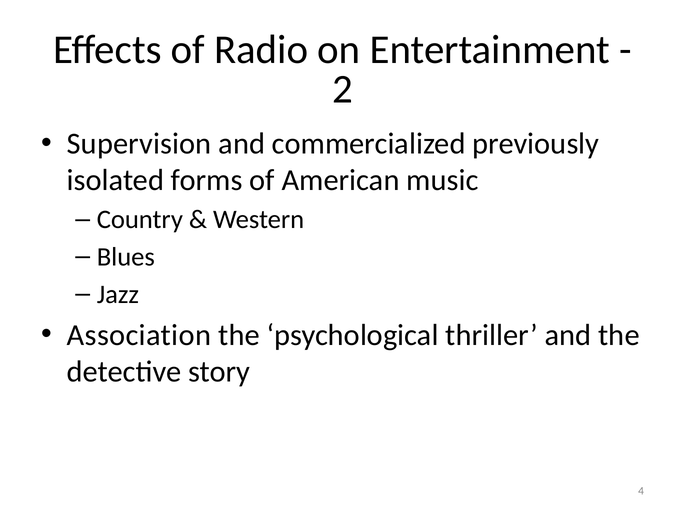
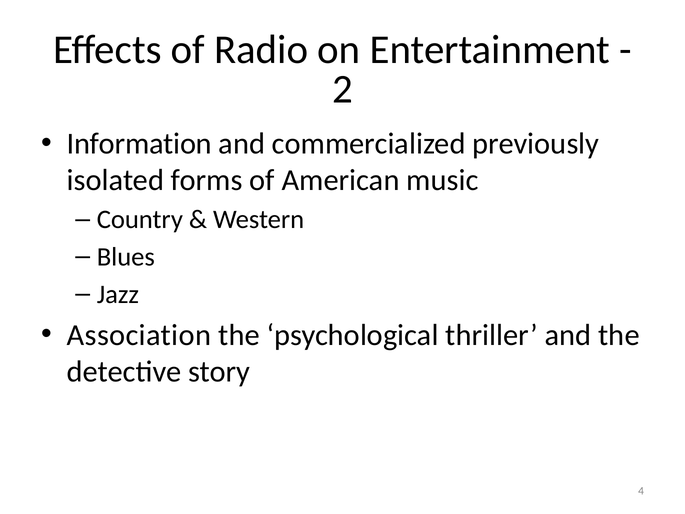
Supervision: Supervision -> Information
